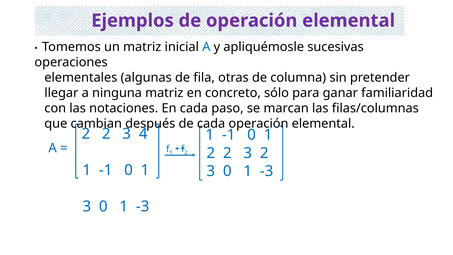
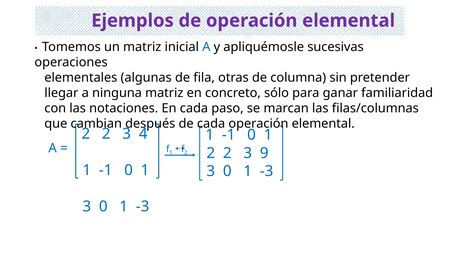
3 2: 2 -> 9
